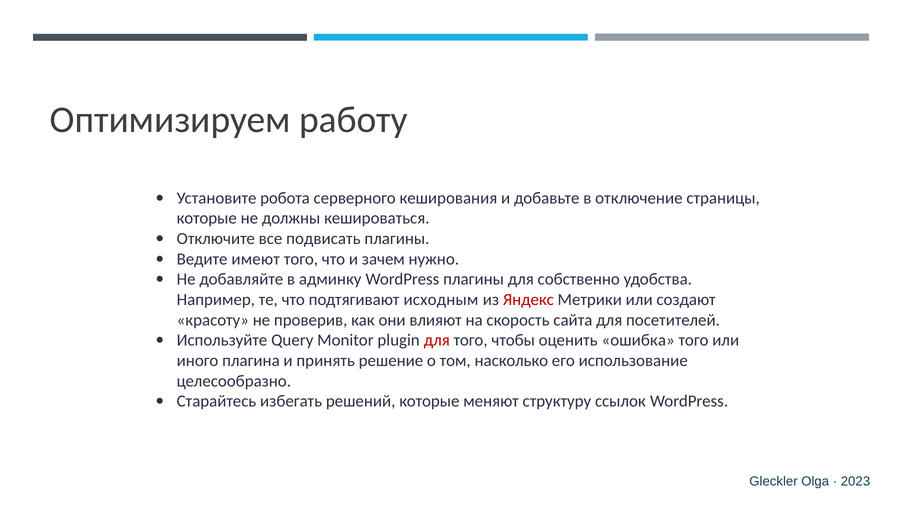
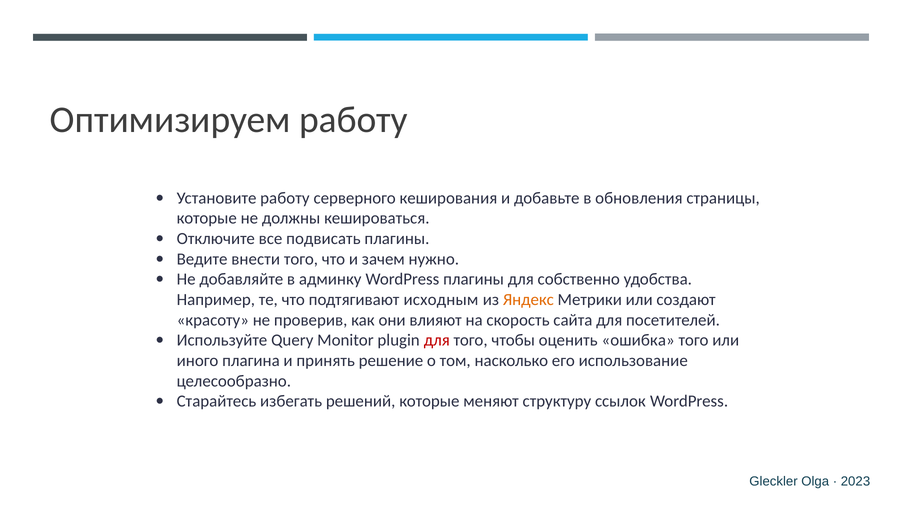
Установите робота: робота -> работу
отключение: отключение -> обновления
имеют: имеют -> внести
Яндекс colour: red -> orange
